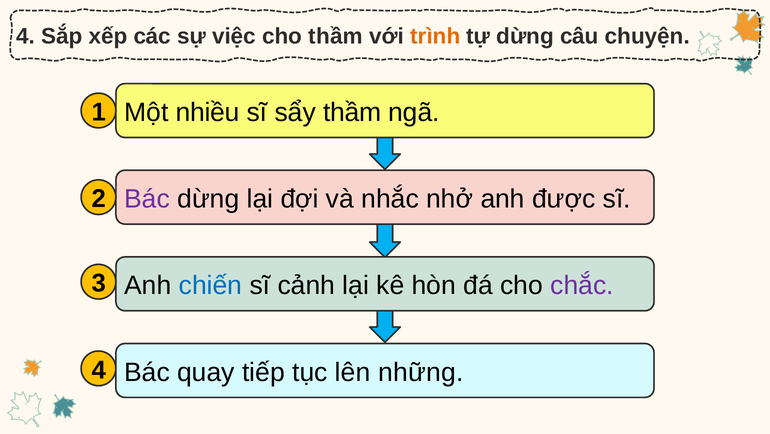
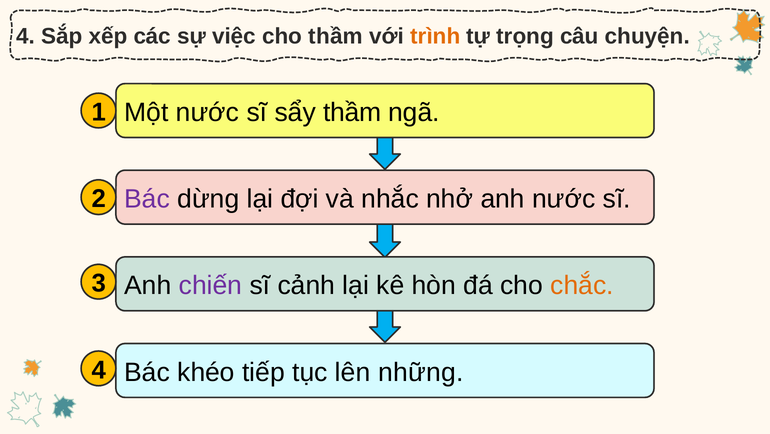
tự dừng: dừng -> trọng
Một nhiều: nhiều -> nước
anh được: được -> nước
chiến colour: blue -> purple
chắc colour: purple -> orange
quay: quay -> khéo
